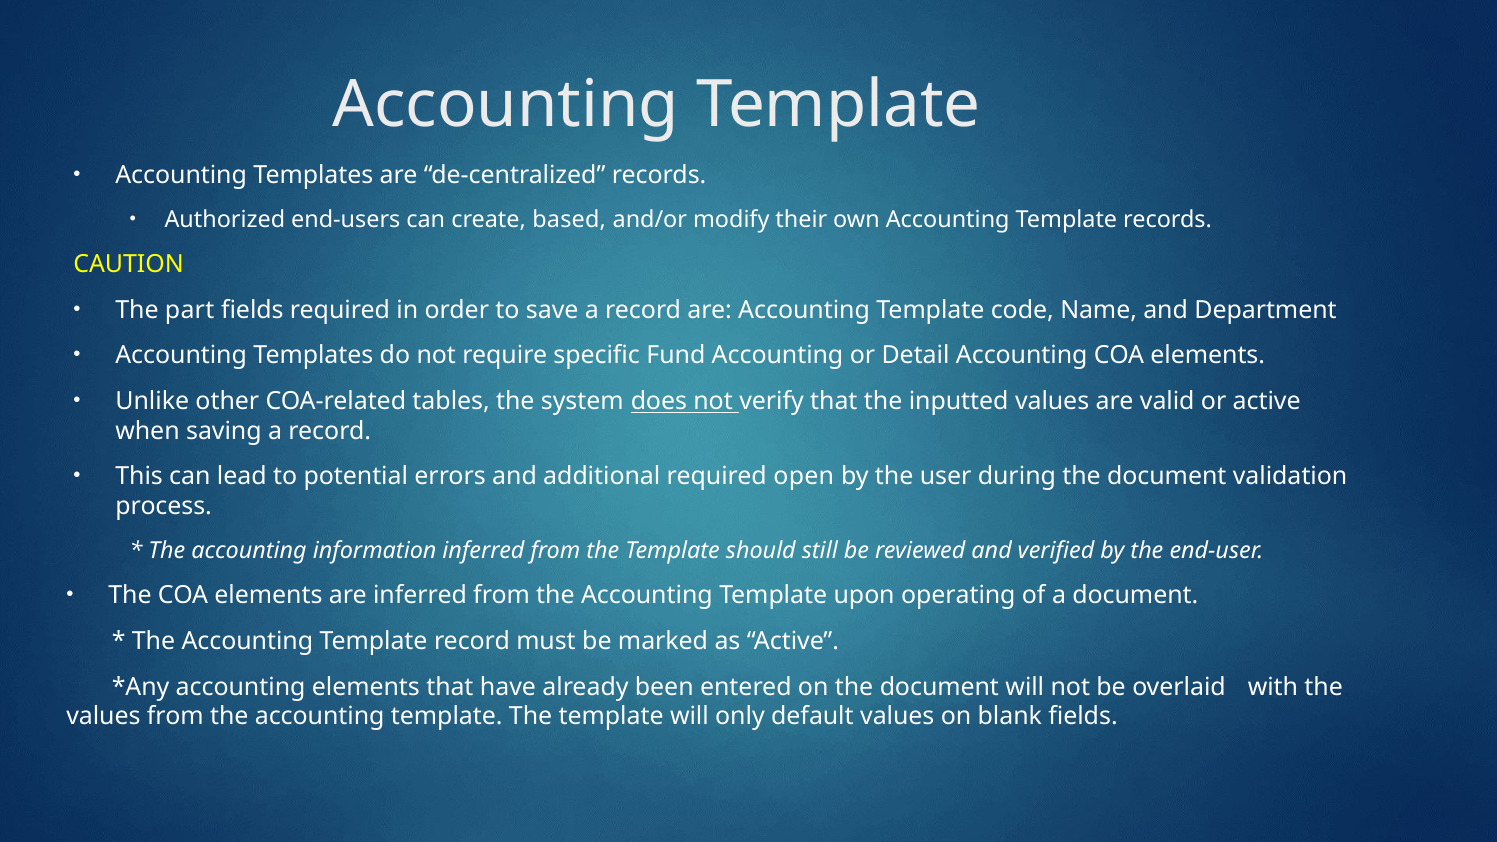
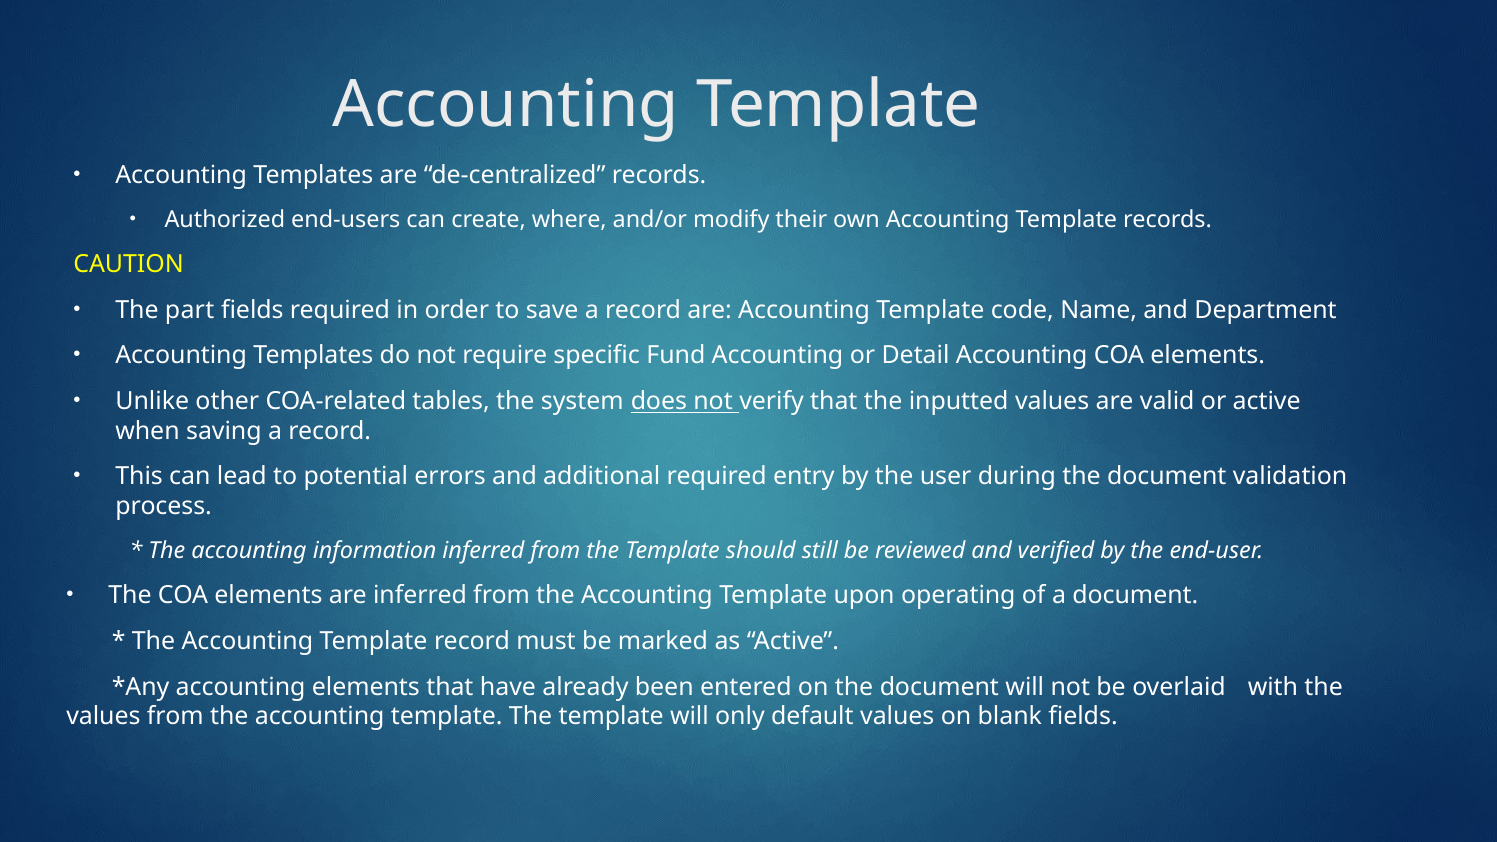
based: based -> where
open: open -> entry
